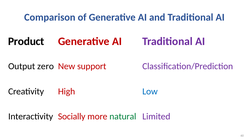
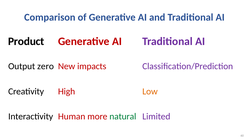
support: support -> impacts
Low colour: blue -> orange
Socially: Socially -> Human
